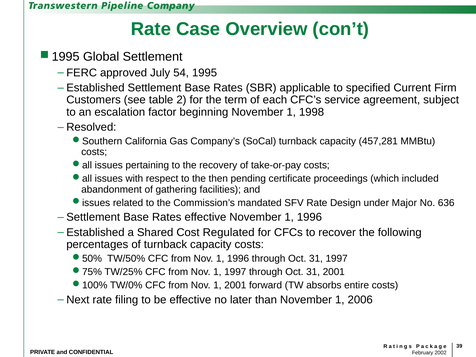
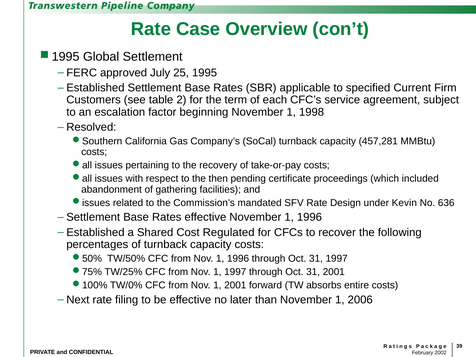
54: 54 -> 25
Major: Major -> Kevin
